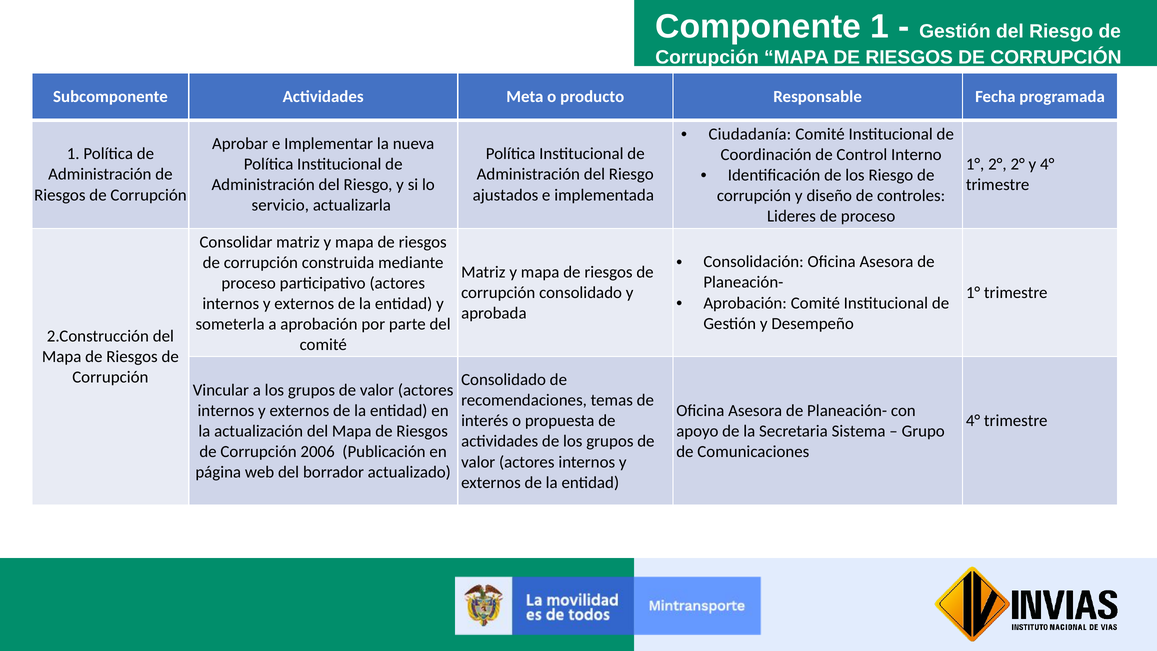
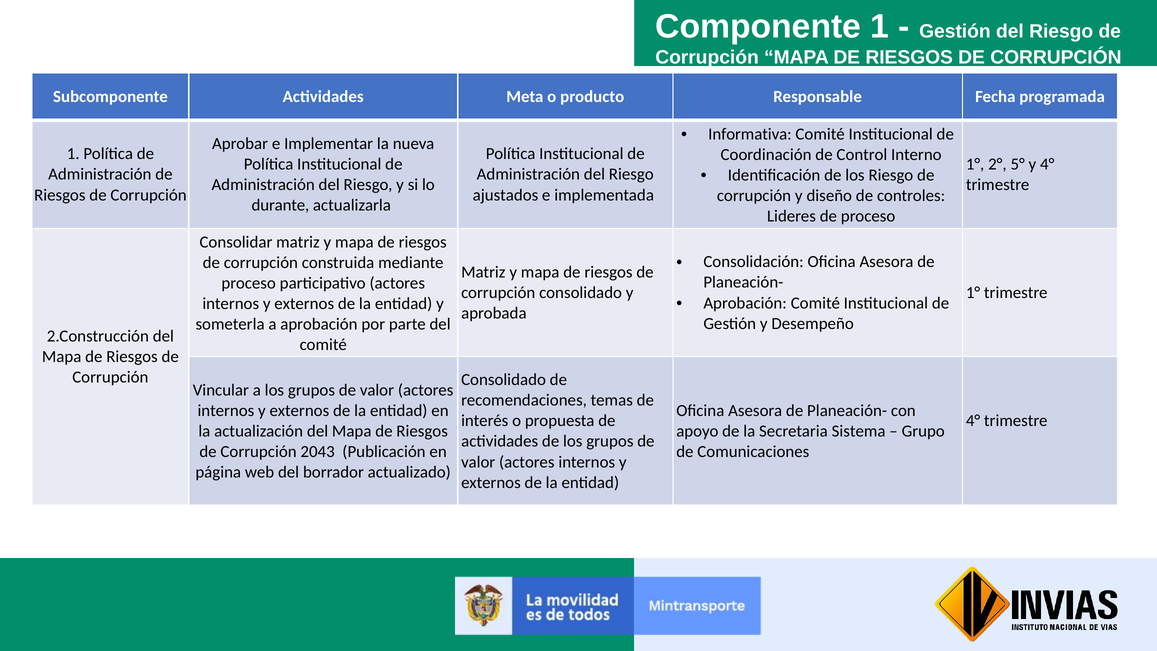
Ciudadanía: Ciudadanía -> Informativa
2° 2°: 2° -> 5°
servicio: servicio -> durante
2006: 2006 -> 2043
